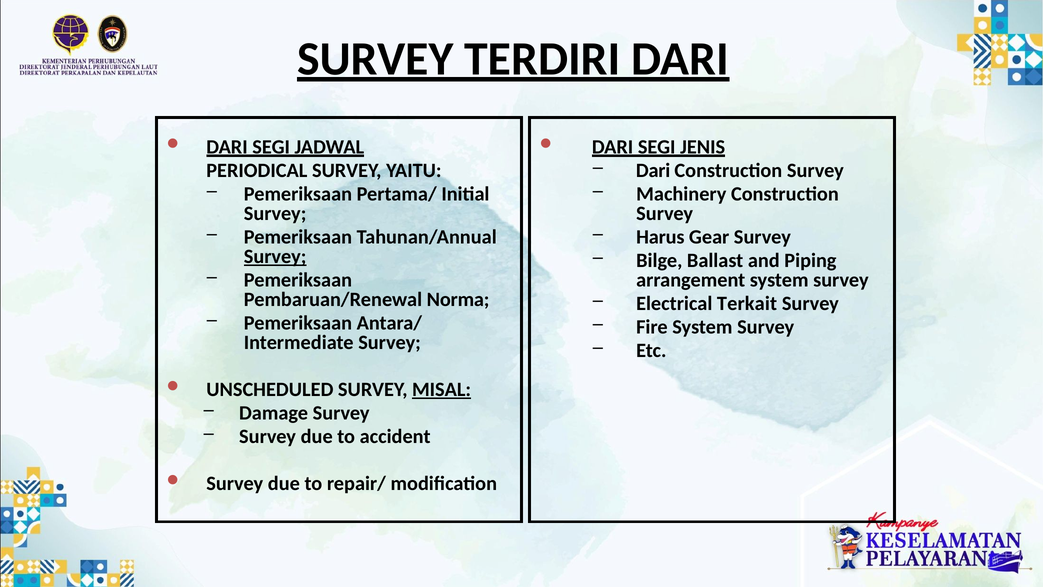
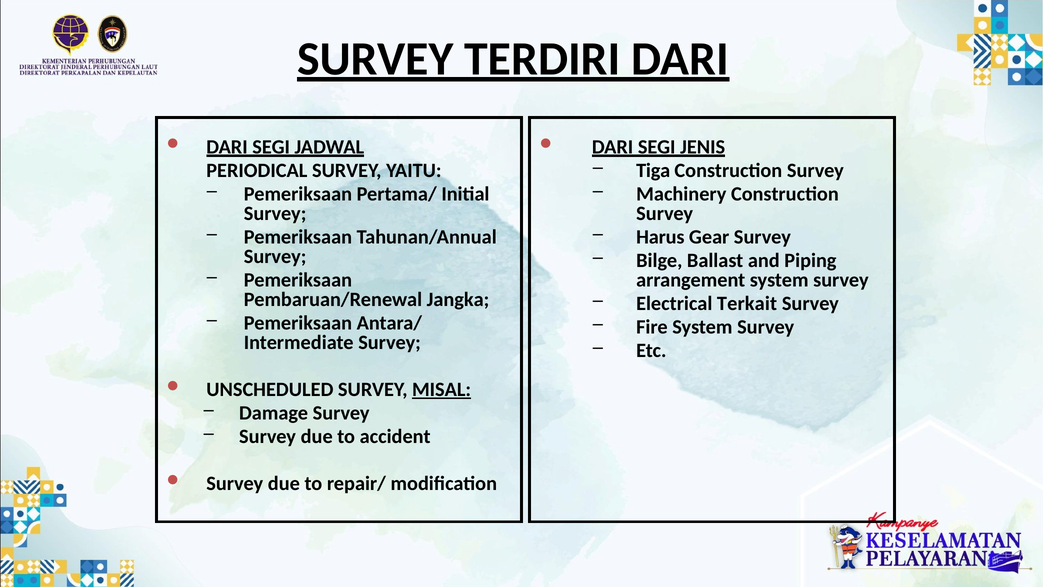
Dari at (653, 170): Dari -> Tiga
Survey at (275, 256) underline: present -> none
Norma: Norma -> Jangka
